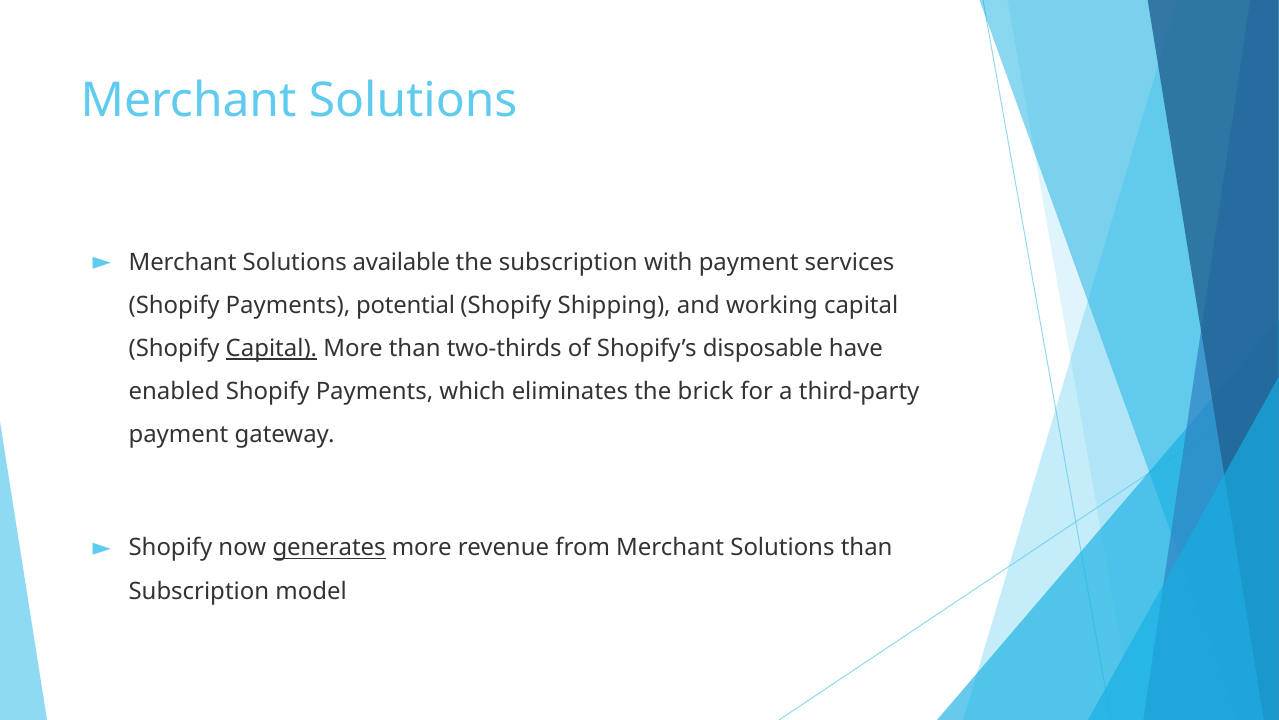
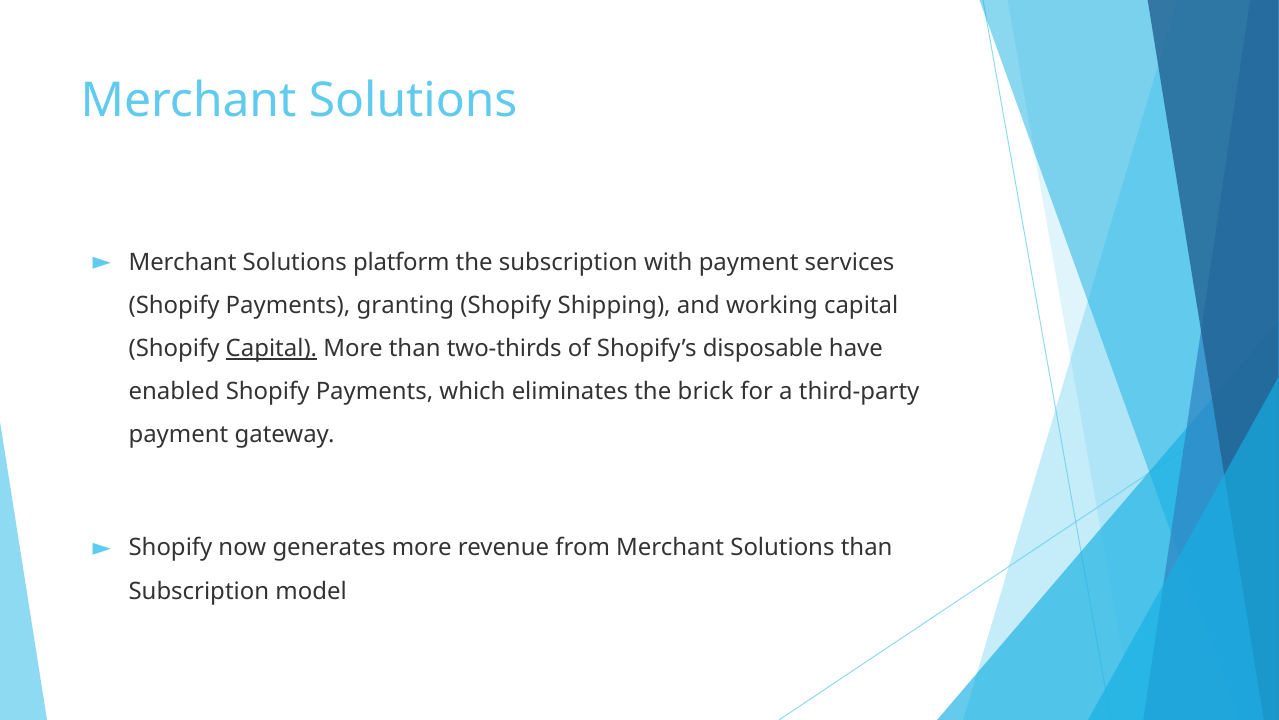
available: available -> platform
potential: potential -> granting
generates underline: present -> none
